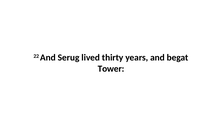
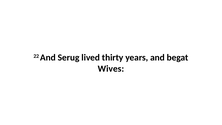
Tower: Tower -> Wives
